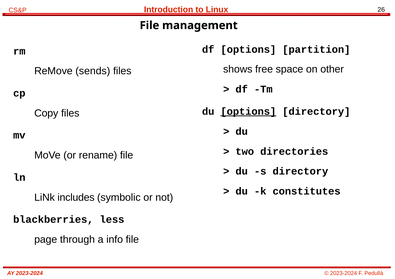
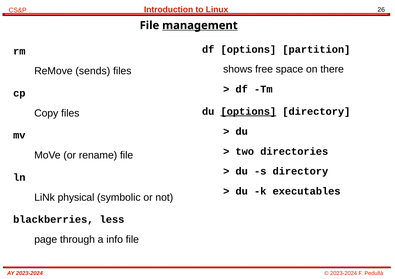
management underline: none -> present
other: other -> there
constitutes: constitutes -> executables
includes: includes -> physical
